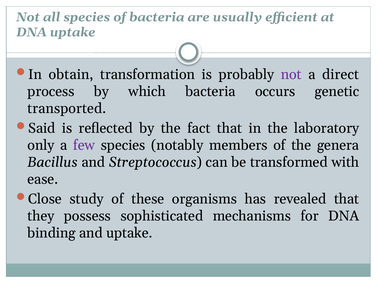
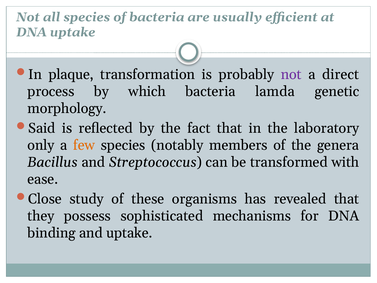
obtain: obtain -> plaque
occurs: occurs -> lamda
transported: transported -> morphology
few colour: purple -> orange
